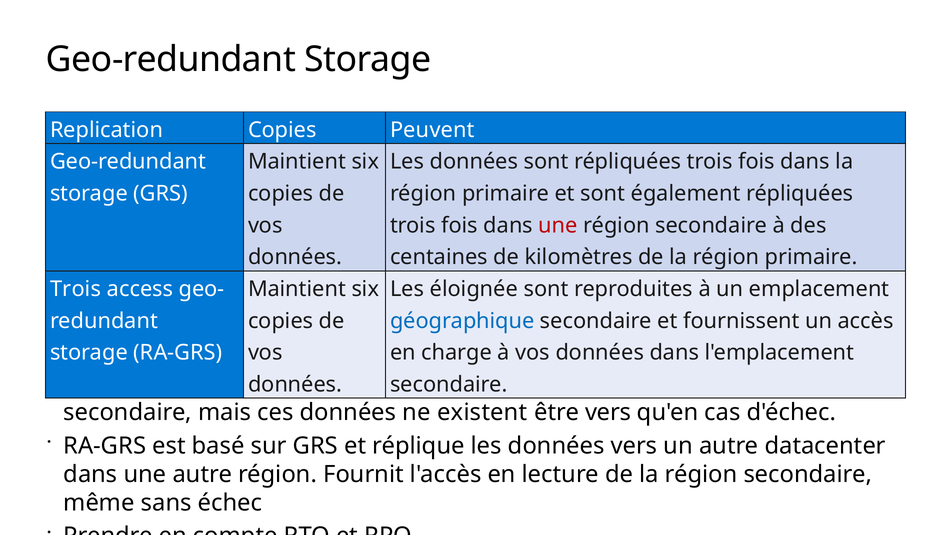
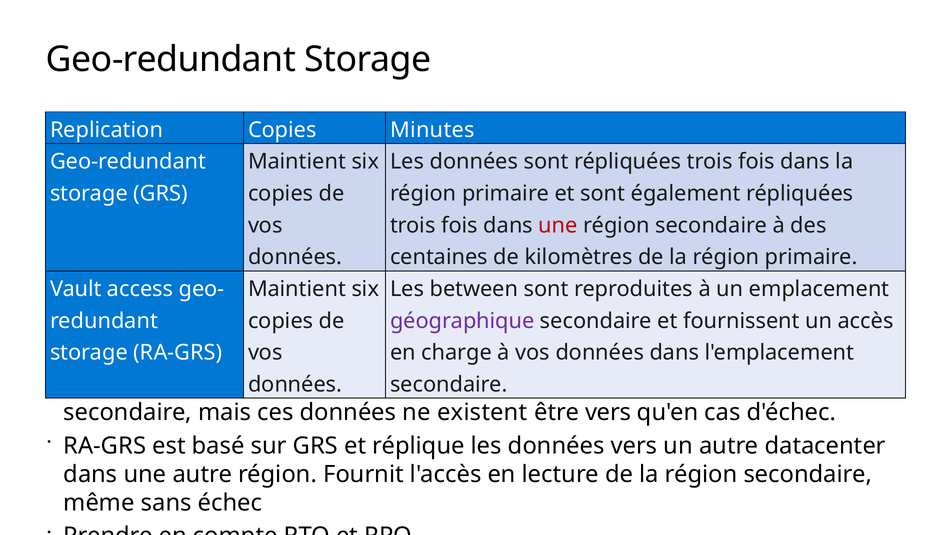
Peuvent: Peuvent -> Minutes
Trois at (76, 289): Trois -> Vault
éloignée: éloignée -> between
géographique colour: blue -> purple
